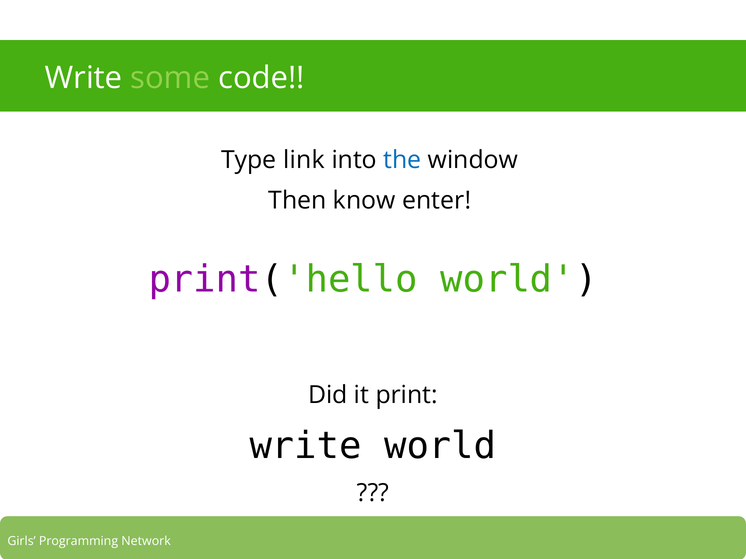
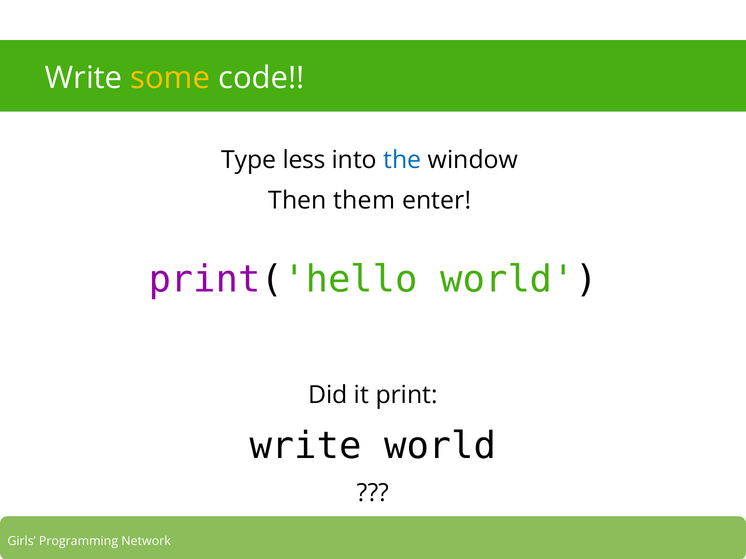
some colour: light green -> yellow
link: link -> less
know: know -> them
